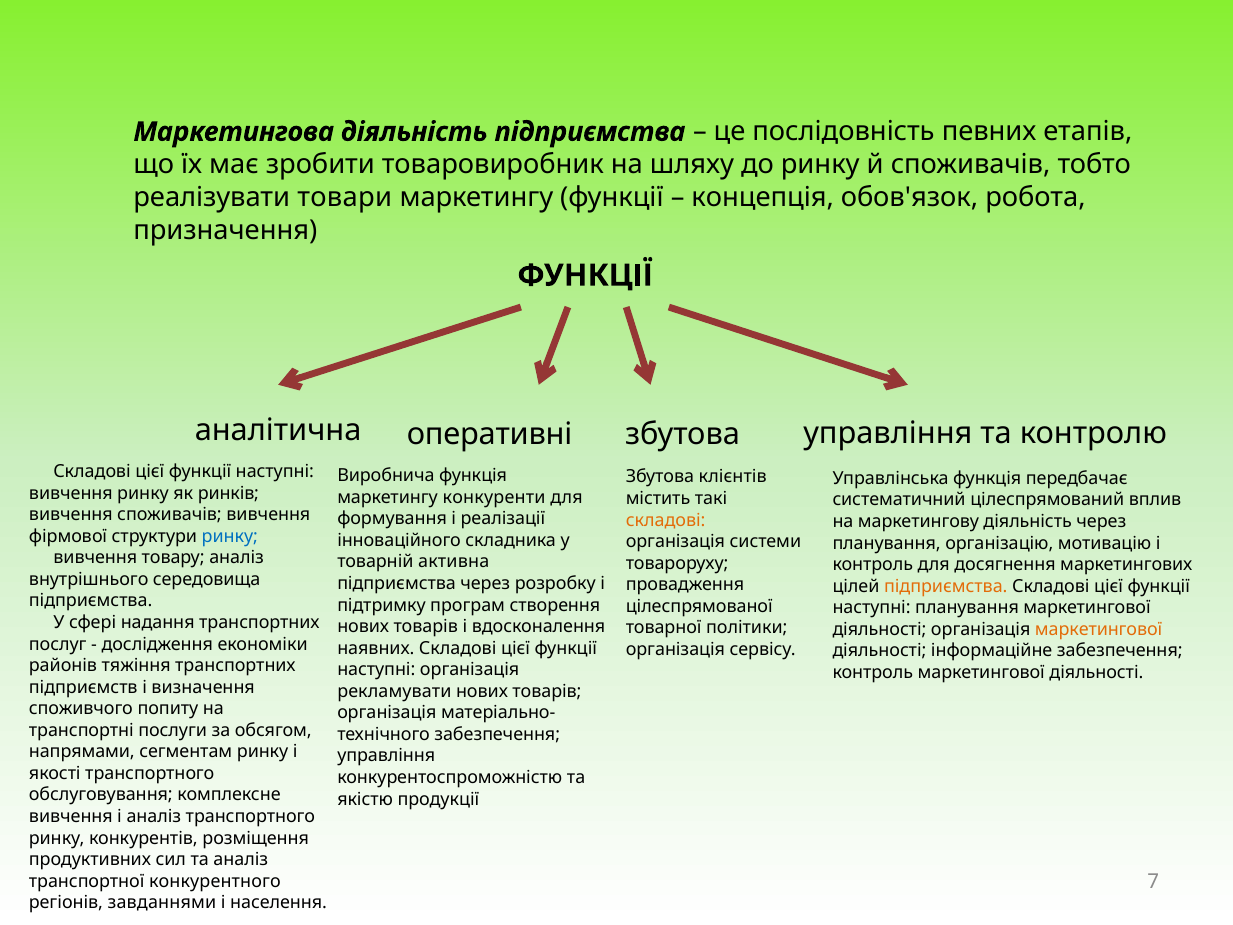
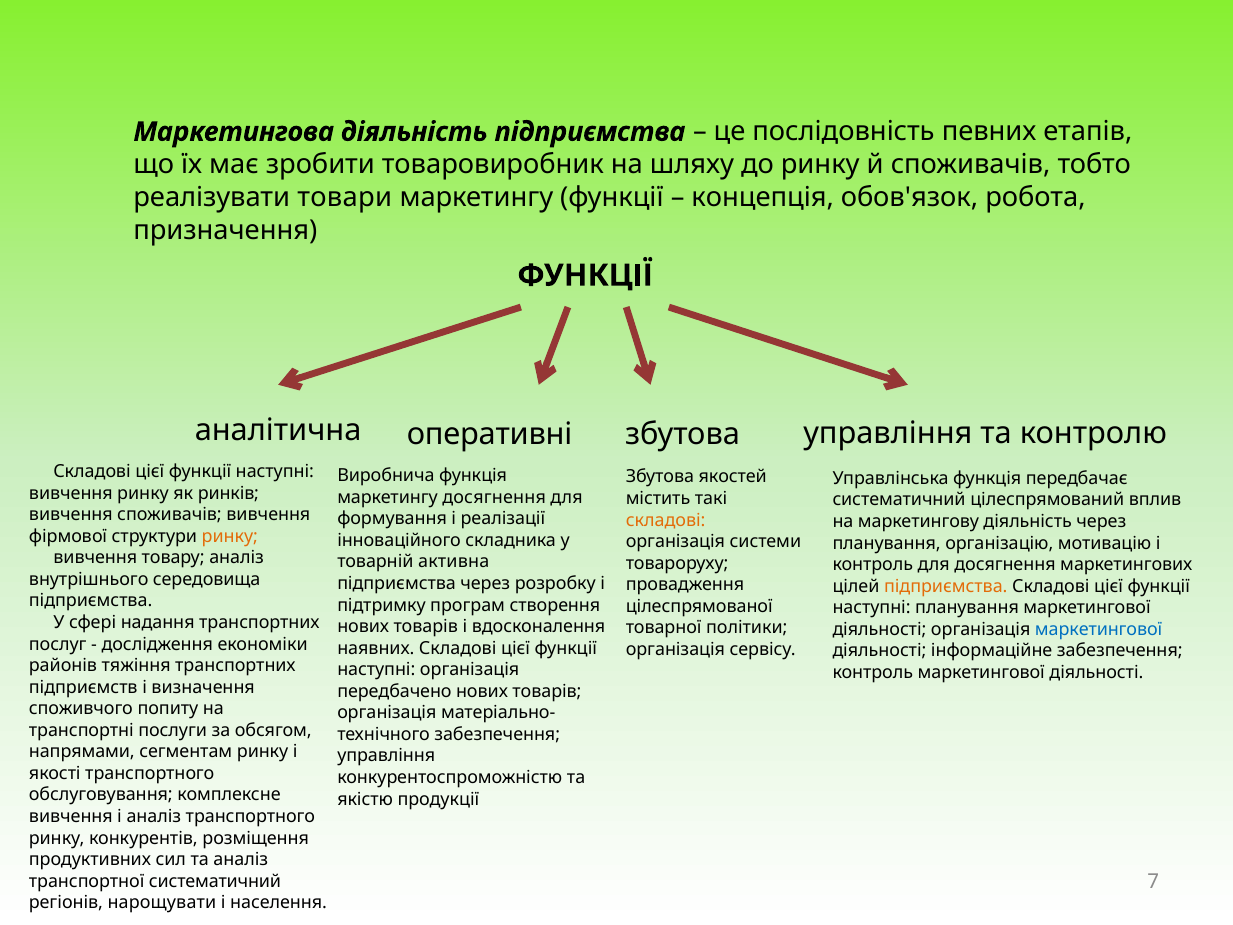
клієнтів: клієнтів -> якостей
маркетингу конкуренти: конкуренти -> досягнення
ринку at (230, 536) colour: blue -> orange
маркетингової at (1099, 629) colour: orange -> blue
рекламувати: рекламувати -> передбачено
транспортної конкурентного: конкурентного -> систематичний
завданнями: завданнями -> нарощувати
